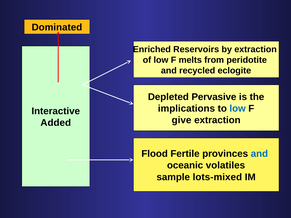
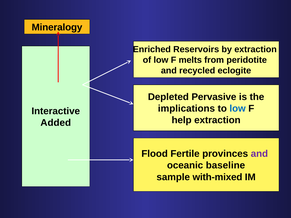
Dominated: Dominated -> Mineralogy
give: give -> help
and at (259, 154) colour: blue -> purple
volatiles: volatiles -> baseline
lots-mixed: lots-mixed -> with-mixed
